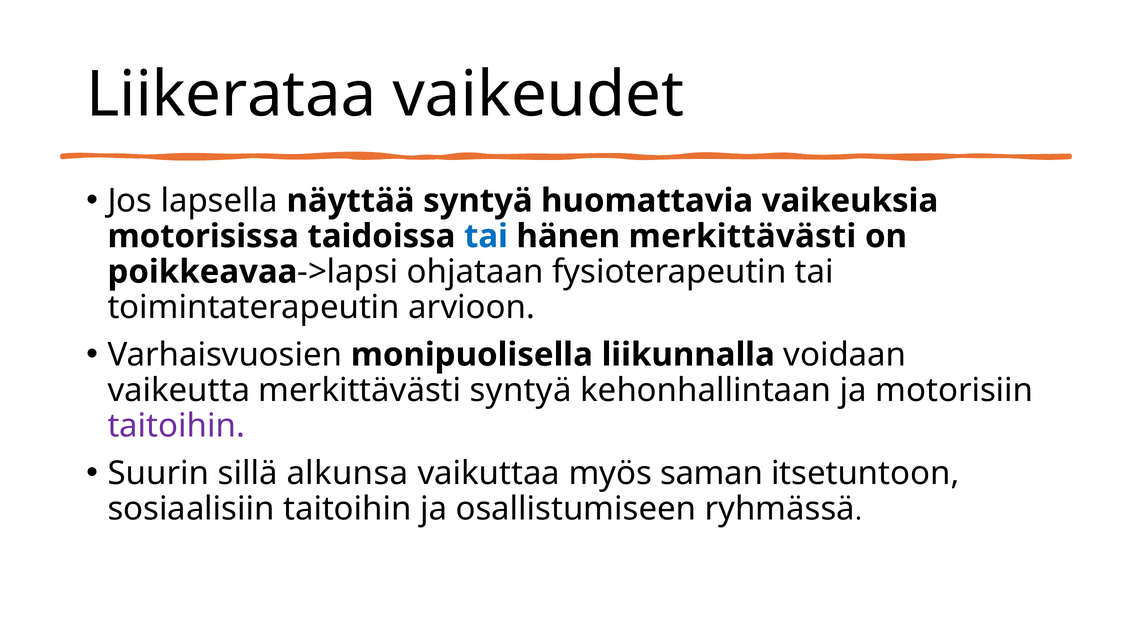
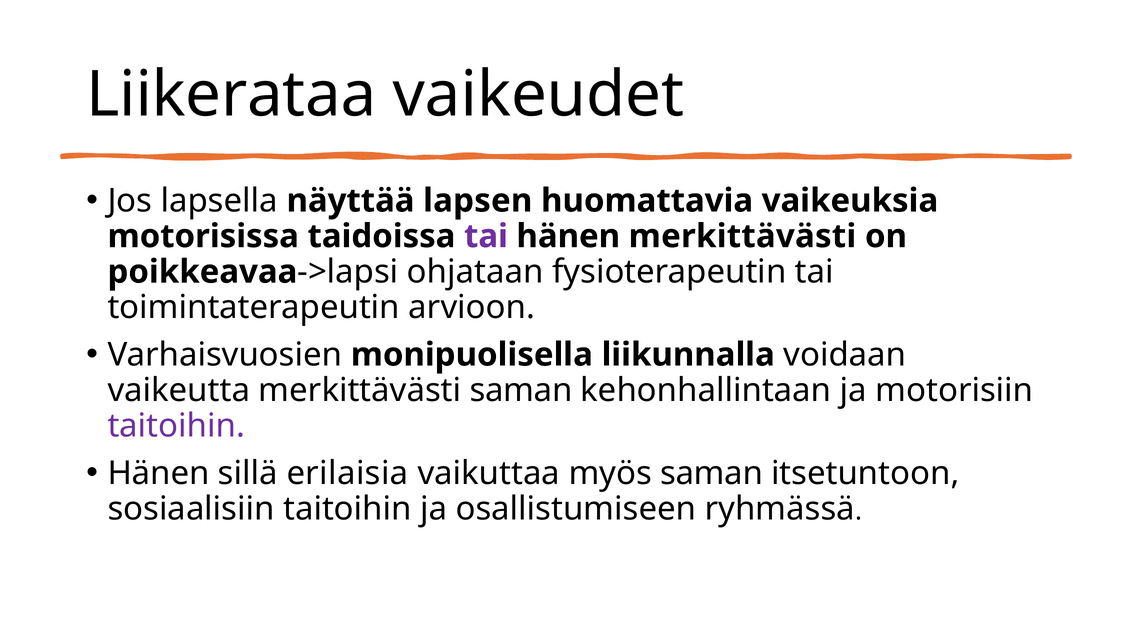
näyttää syntyä: syntyä -> lapsen
tai at (486, 237) colour: blue -> purple
merkittävästi syntyä: syntyä -> saman
Suurin at (158, 474): Suurin -> Hänen
alkunsa: alkunsa -> erilaisia
